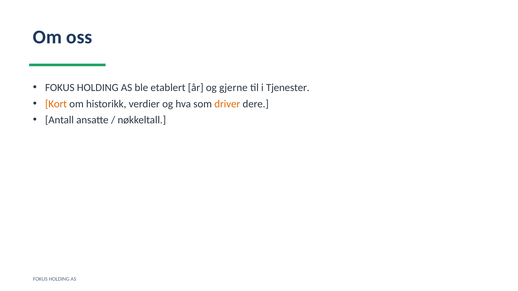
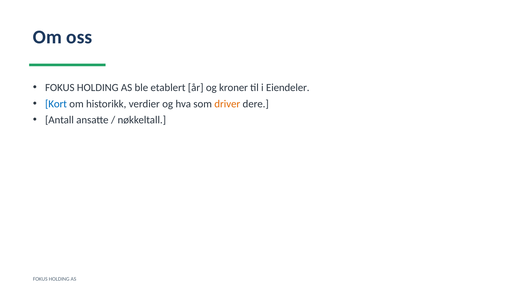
gjerne: gjerne -> kroner
Tjenester: Tjenester -> Eiendeler
Kort colour: orange -> blue
